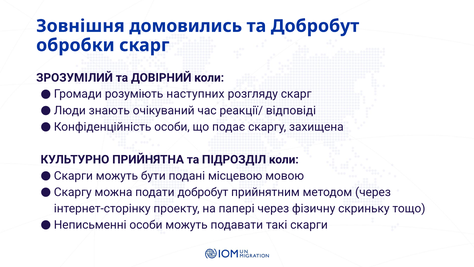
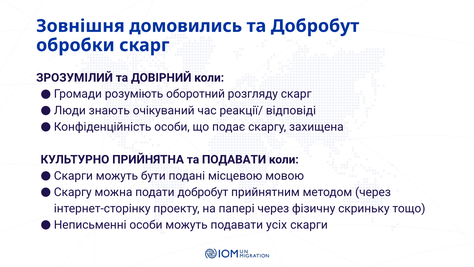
наступних: наступних -> оборотний
та ПІДРОЗДІЛ: ПІДРОЗДІЛ -> ПОДАВАТИ
такі: такі -> усіх
